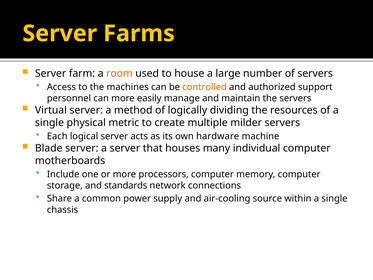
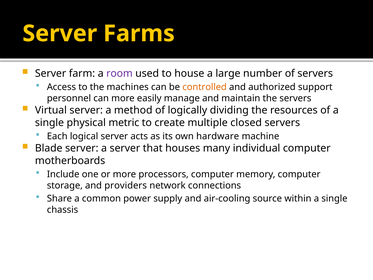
room colour: orange -> purple
milder: milder -> closed
standards: standards -> providers
